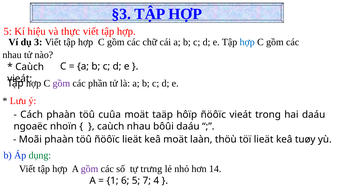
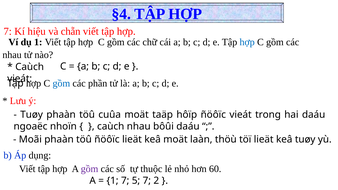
§3: §3 -> §4
5 at (8, 31): 5 -> 7
thực: thực -> chẵn
dụ 3: 3 -> 1
gồm at (61, 83) colour: purple -> blue
Cách at (32, 115): Cách -> Tuøy
dụng colour: green -> black
trưng: trưng -> thuộc
14: 14 -> 60
1 6: 6 -> 7
4: 4 -> 2
